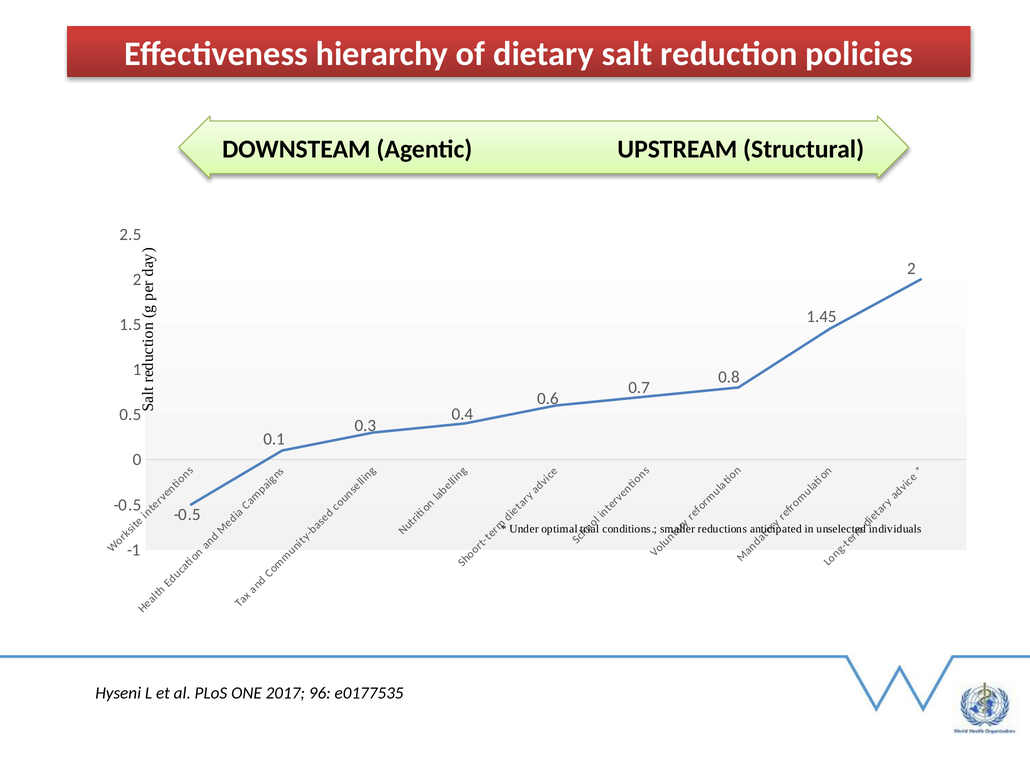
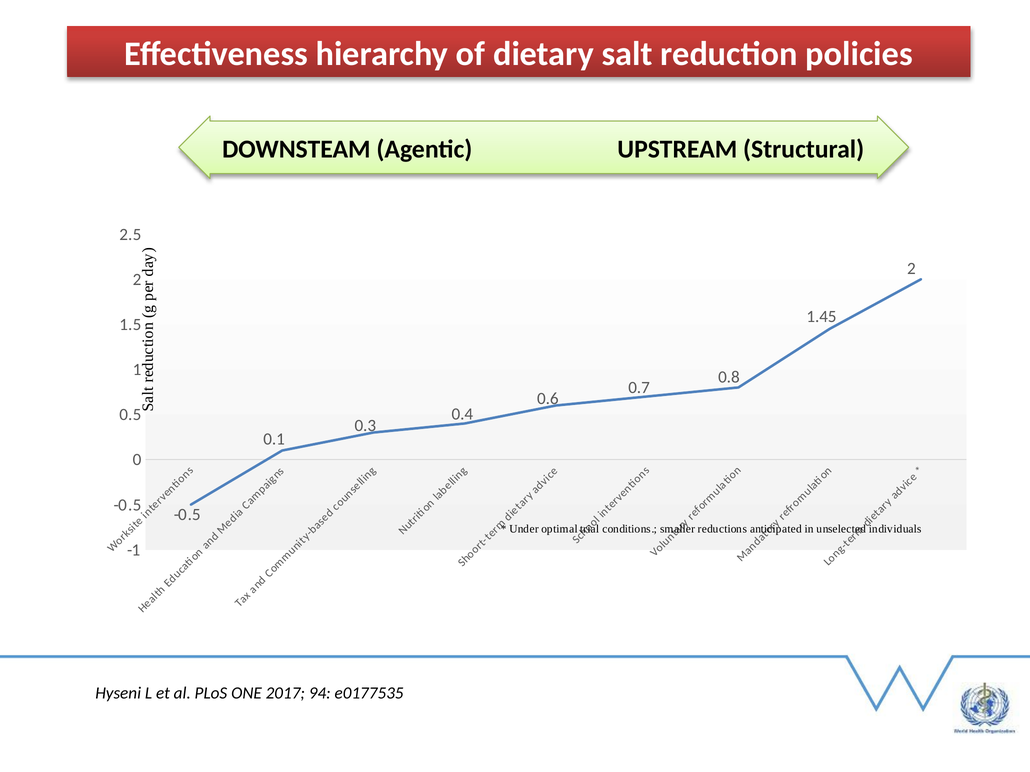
96: 96 -> 94
